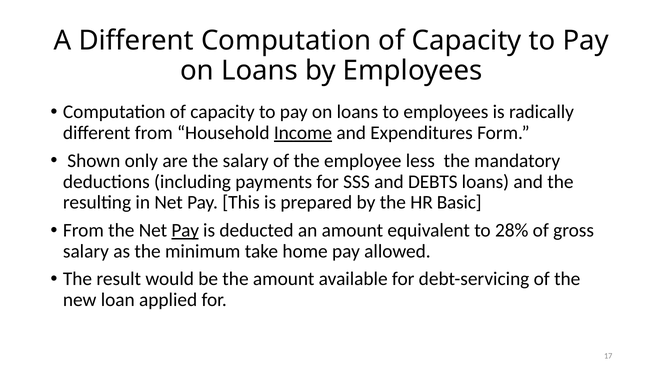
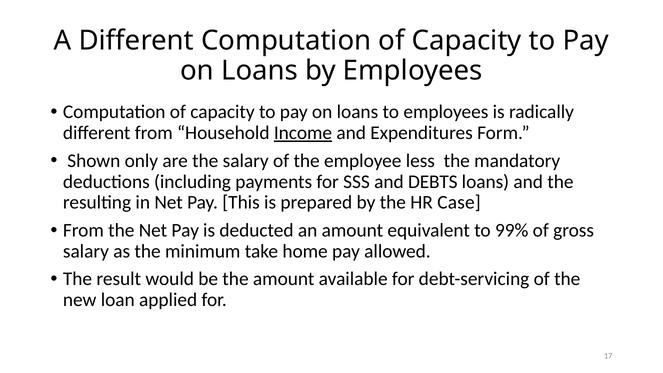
Basic: Basic -> Case
Pay at (185, 230) underline: present -> none
28%: 28% -> 99%
